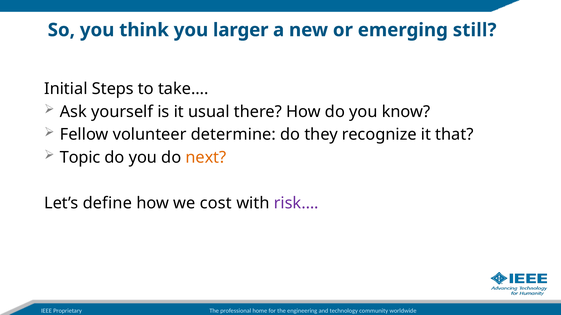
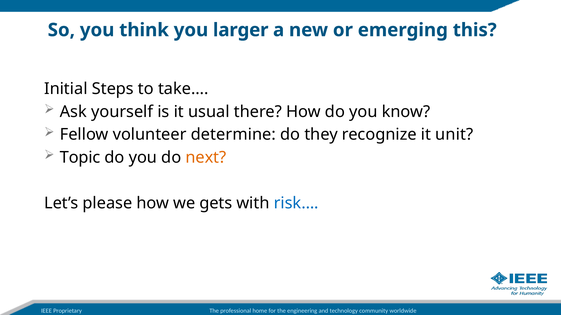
still: still -> this
that: that -> unit
define: define -> please
cost: cost -> gets
risk… colour: purple -> blue
